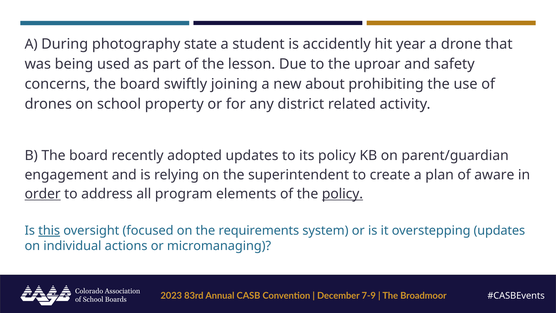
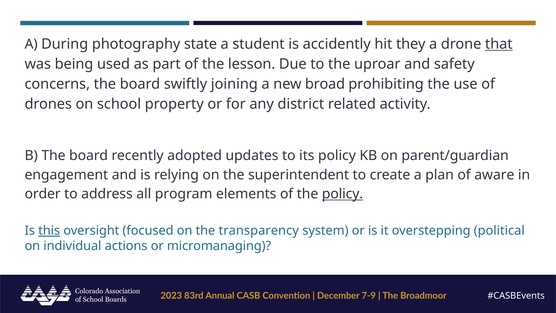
year: year -> they
that underline: none -> present
about: about -> broad
order underline: present -> none
requirements: requirements -> transparency
overstepping updates: updates -> political
